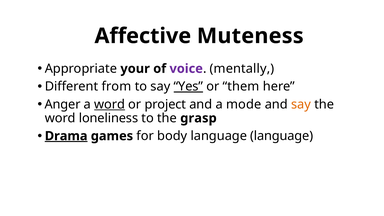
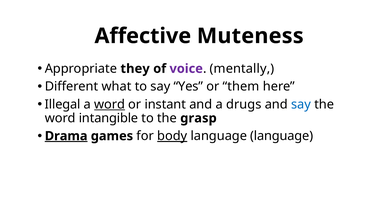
your: your -> they
from: from -> what
Yes underline: present -> none
Anger: Anger -> Illegal
project: project -> instant
mode: mode -> drugs
say at (301, 104) colour: orange -> blue
loneliness: loneliness -> intangible
body underline: none -> present
